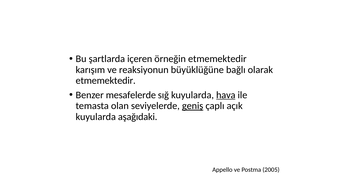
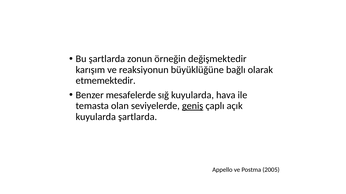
içeren: içeren -> zonun
örneğin etmemektedir: etmemektedir -> değişmektedir
hava underline: present -> none
kuyularda aşağıdaki: aşağıdaki -> şartlarda
